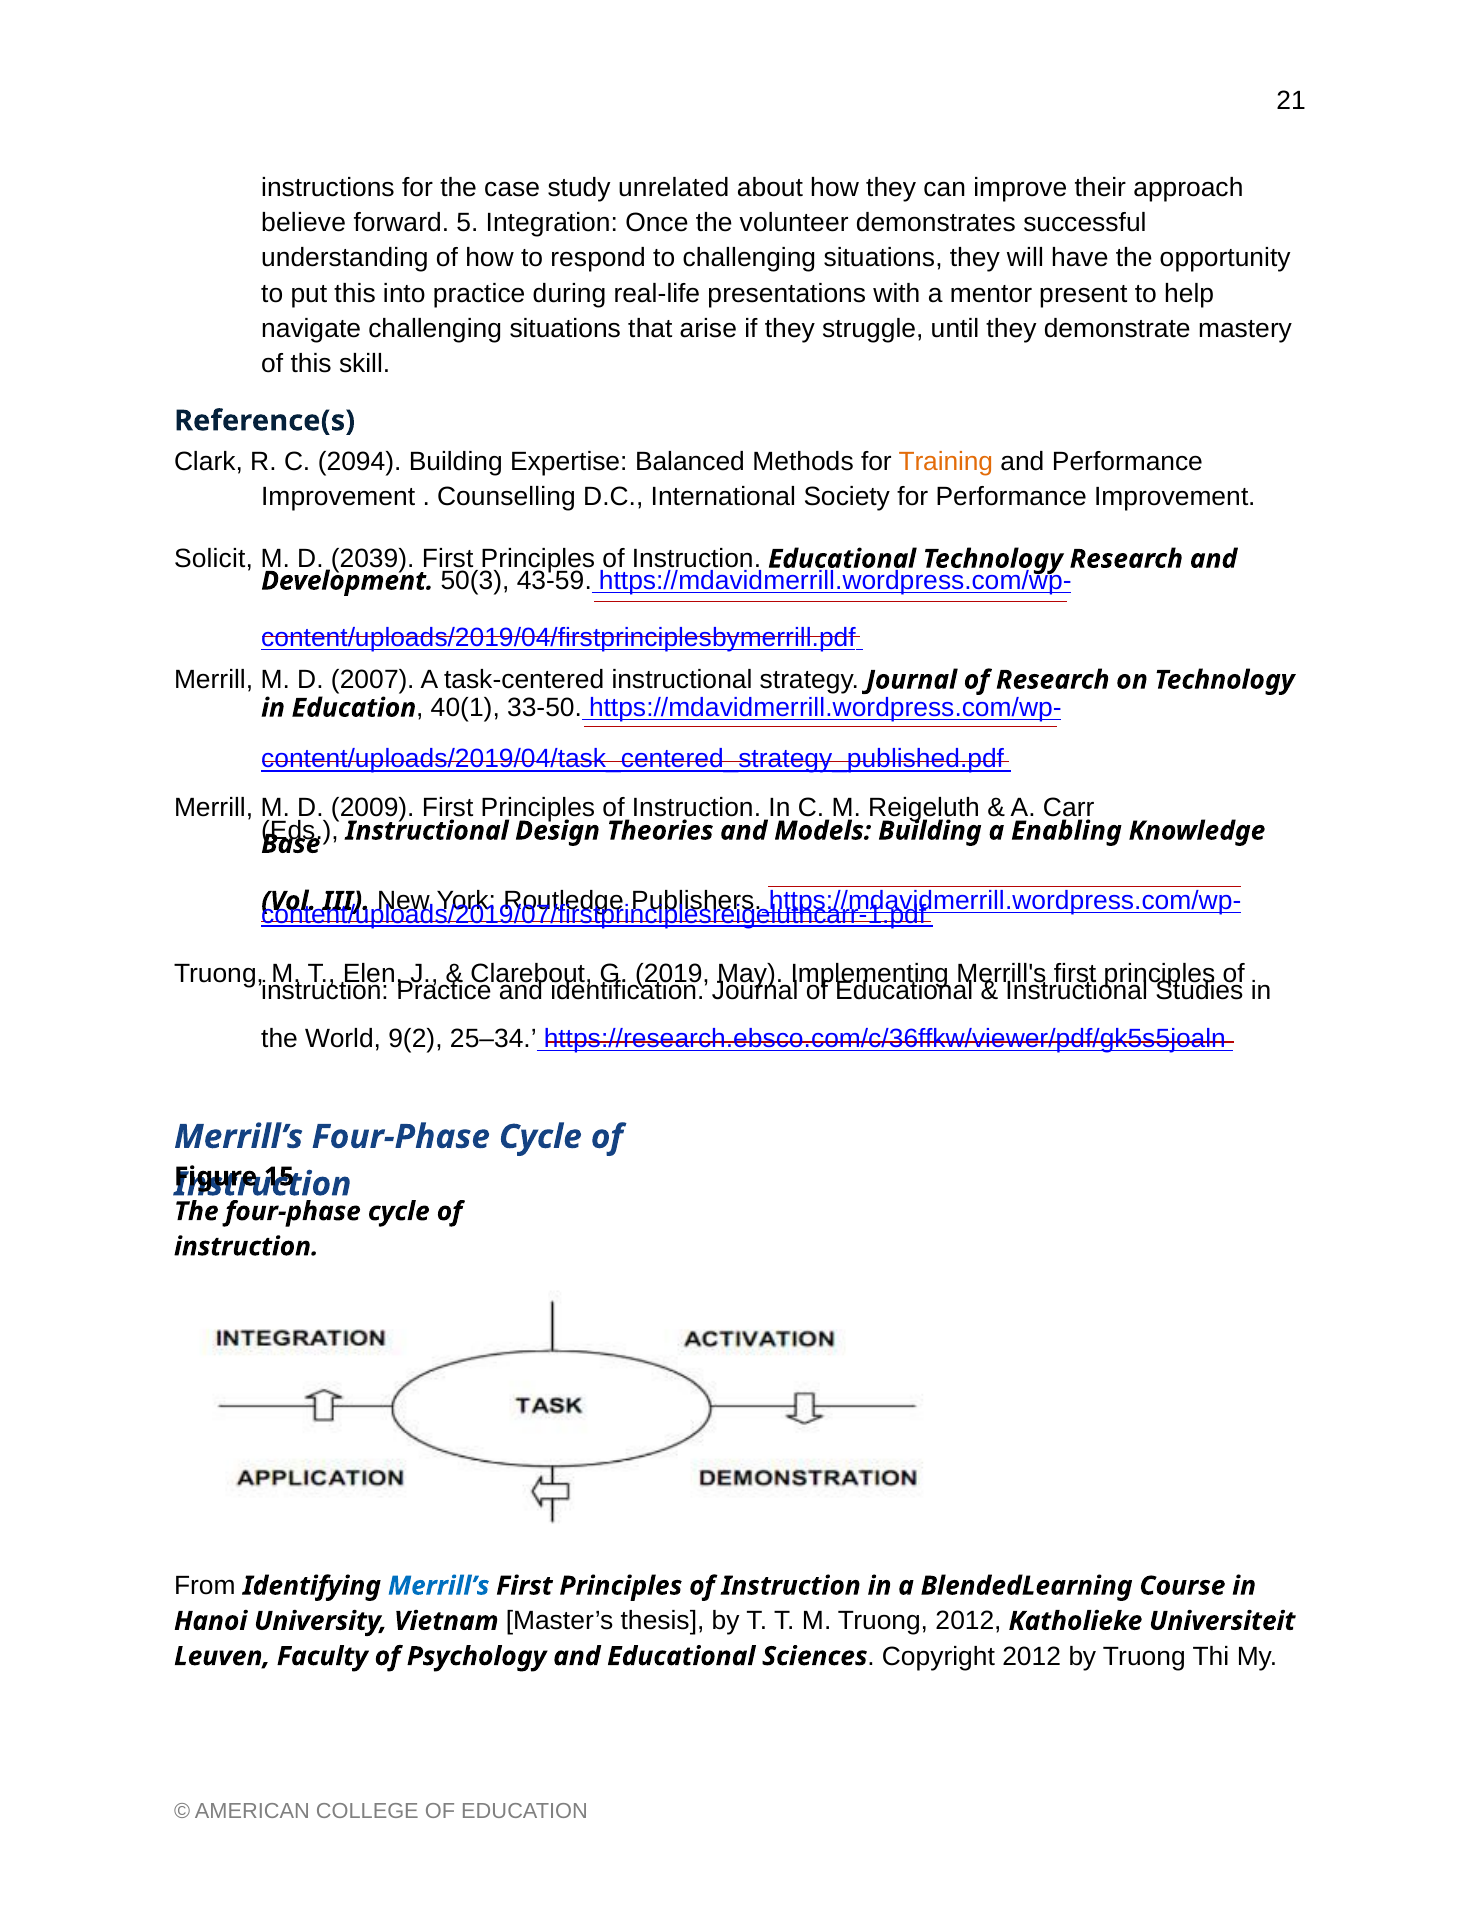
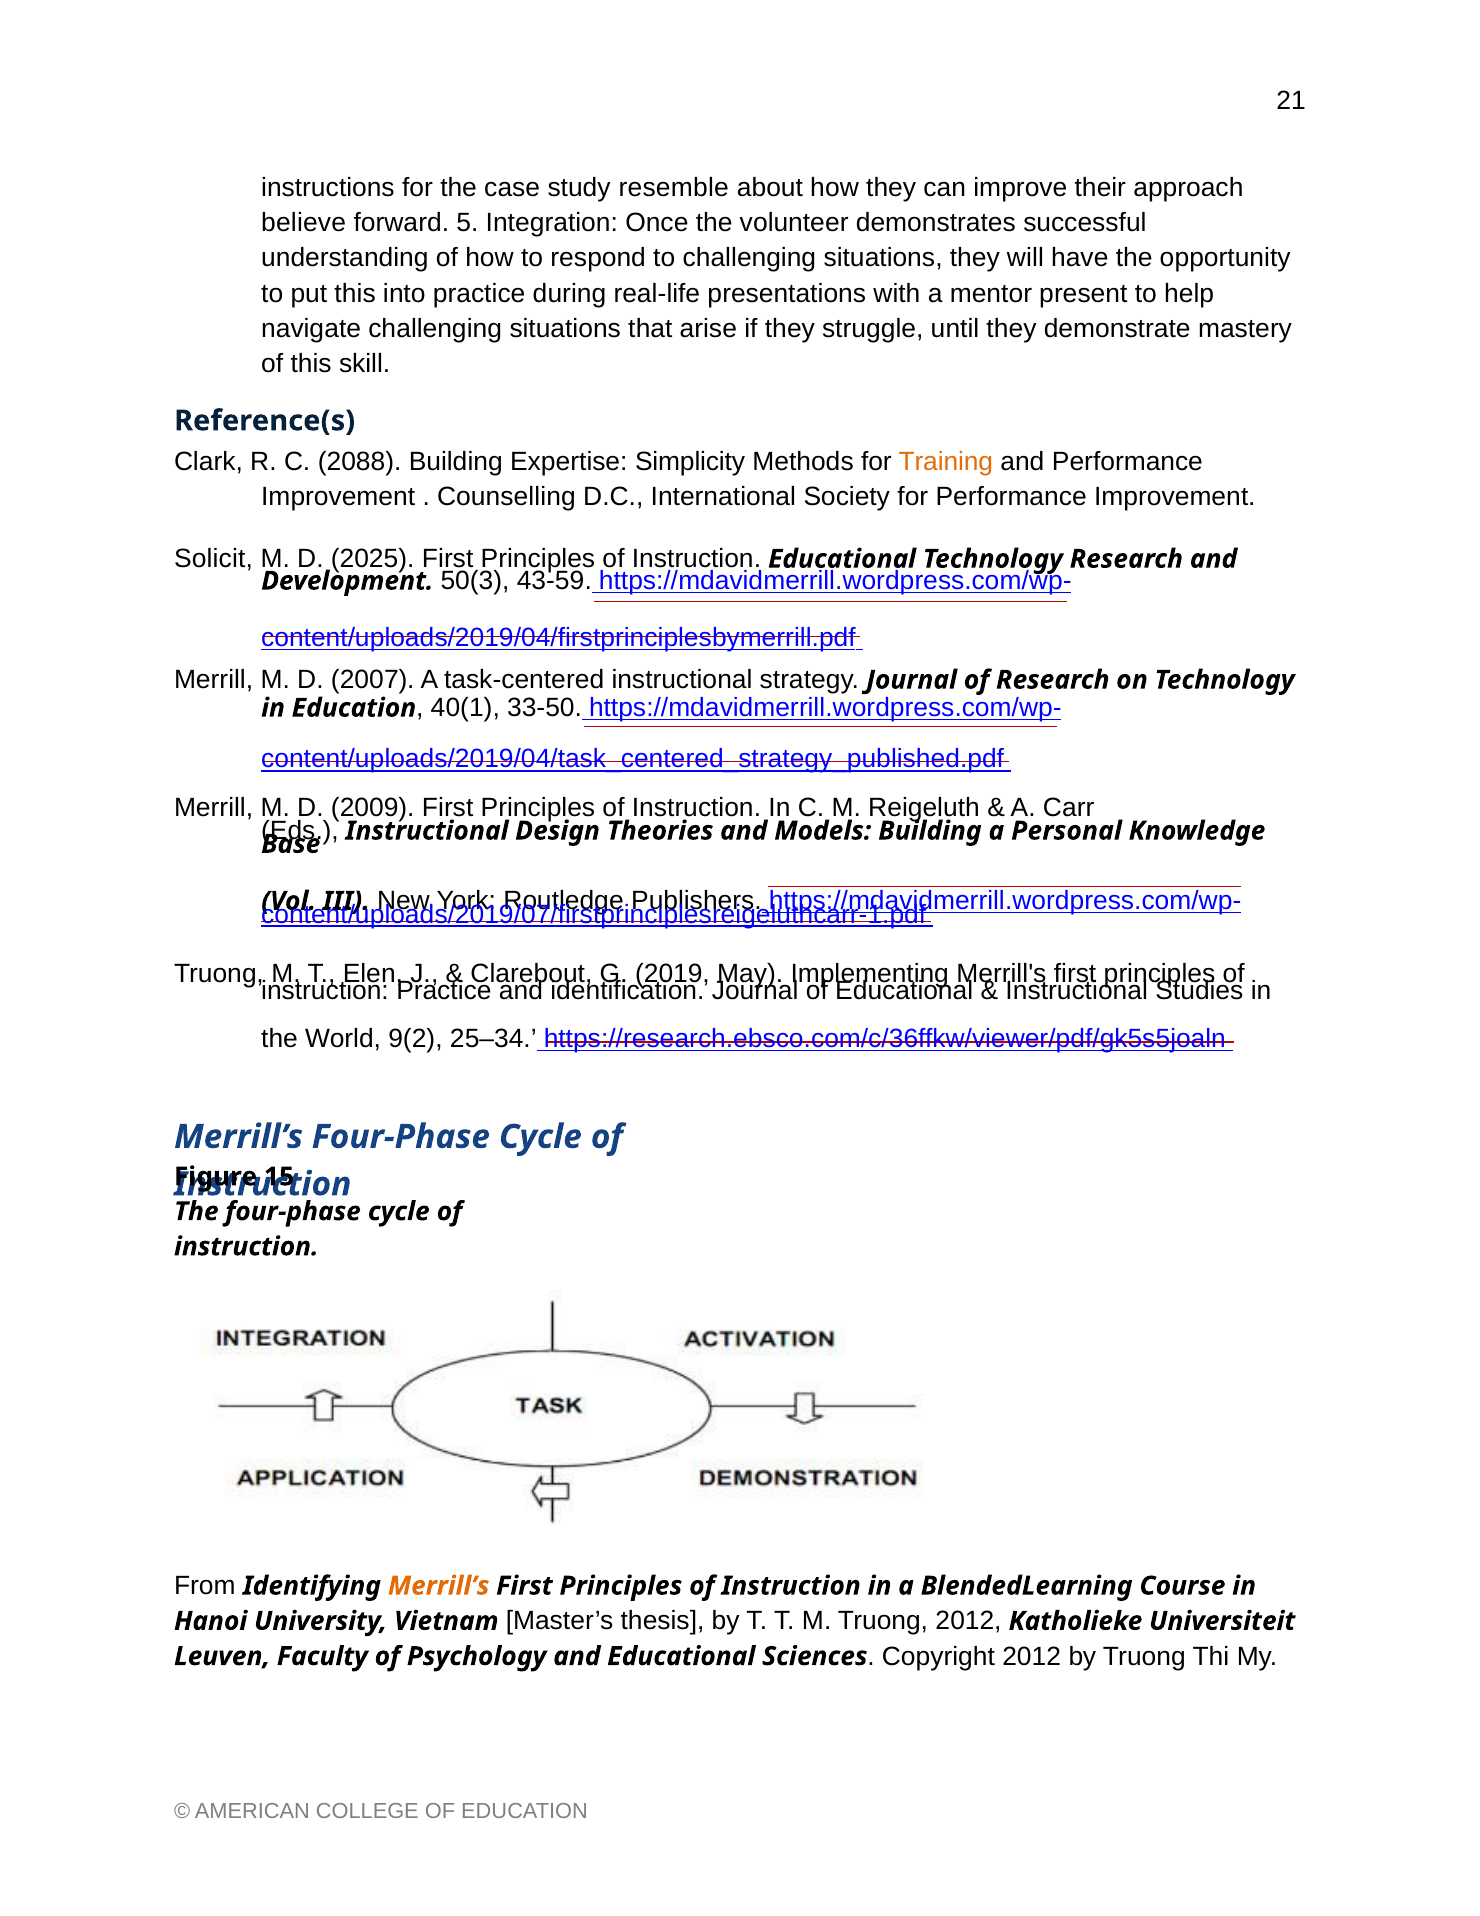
unrelated: unrelated -> resemble
2094: 2094 -> 2088
Balanced: Balanced -> Simplicity
2039: 2039 -> 2025
Enabling: Enabling -> Personal
Merrill’s at (439, 1585) colour: blue -> orange
